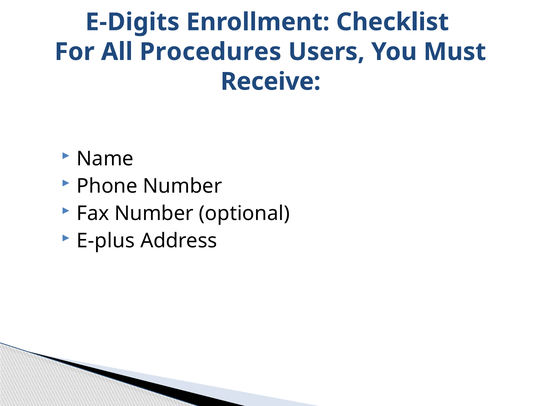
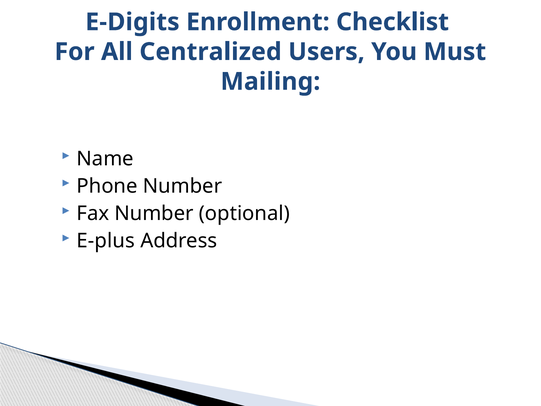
Procedures: Procedures -> Centralized
Receive: Receive -> Mailing
